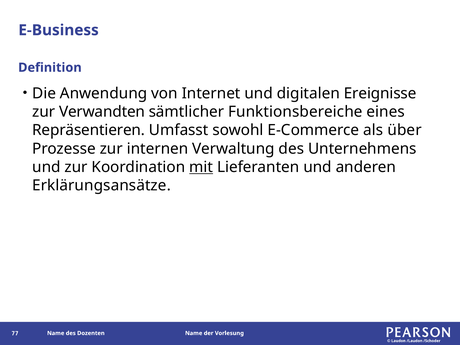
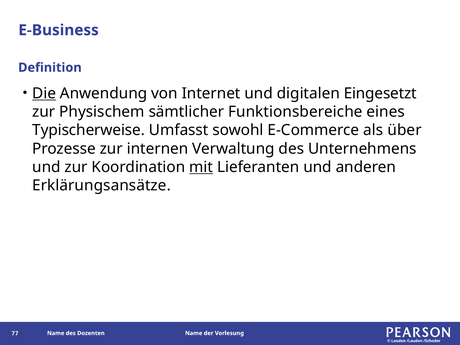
Die underline: none -> present
Ereignisse: Ereignisse -> Eingesetzt
Verwandten: Verwandten -> Physischem
Repräsentieren: Repräsentieren -> Typischerweise
